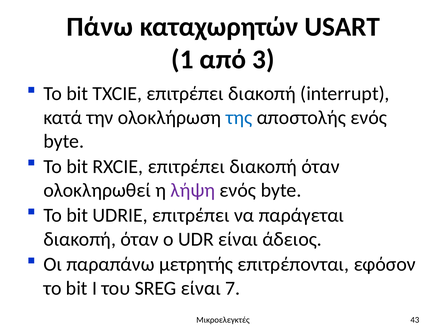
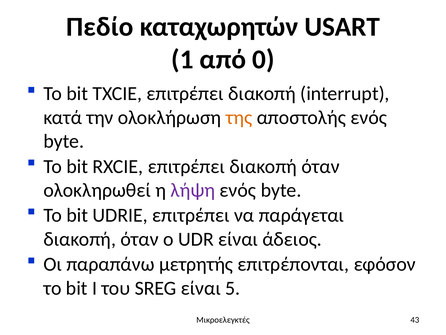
Πάνω: Πάνω -> Πεδίο
3: 3 -> 0
της colour: blue -> orange
7: 7 -> 5
